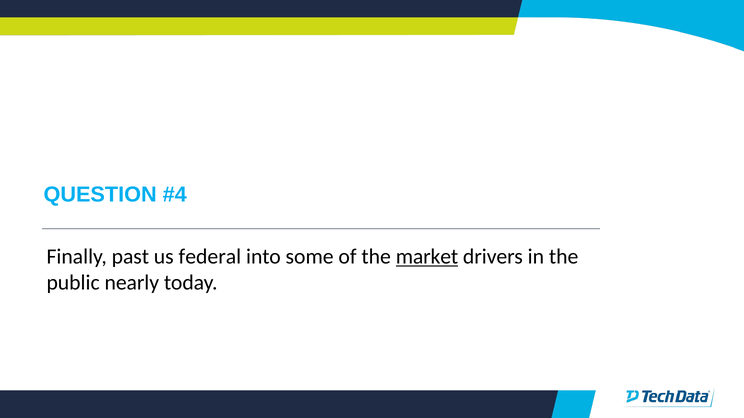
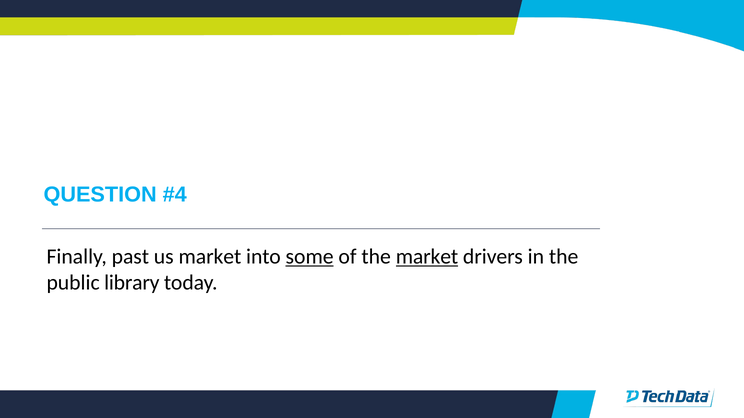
us federal: federal -> market
some underline: none -> present
nearly: nearly -> library
